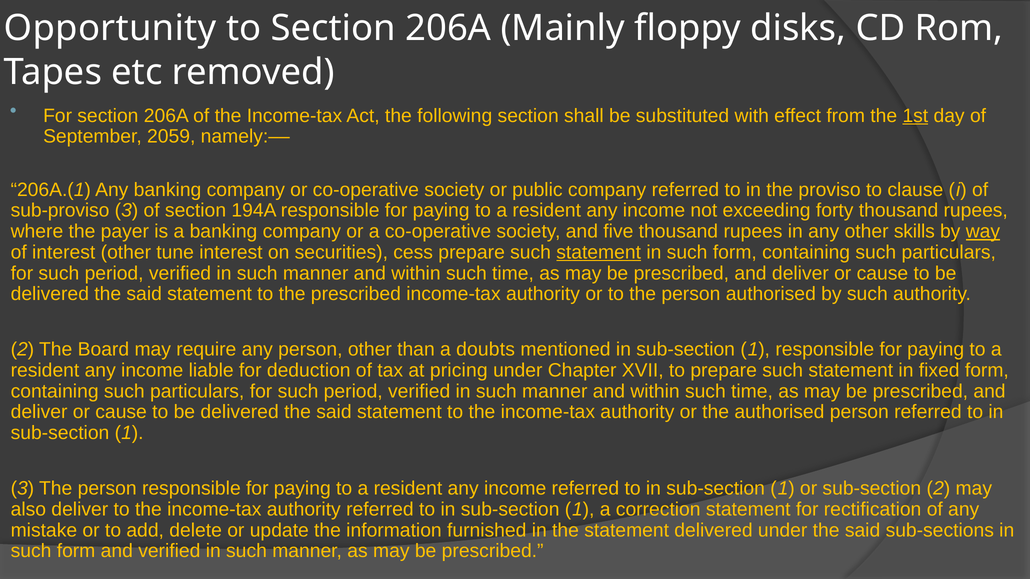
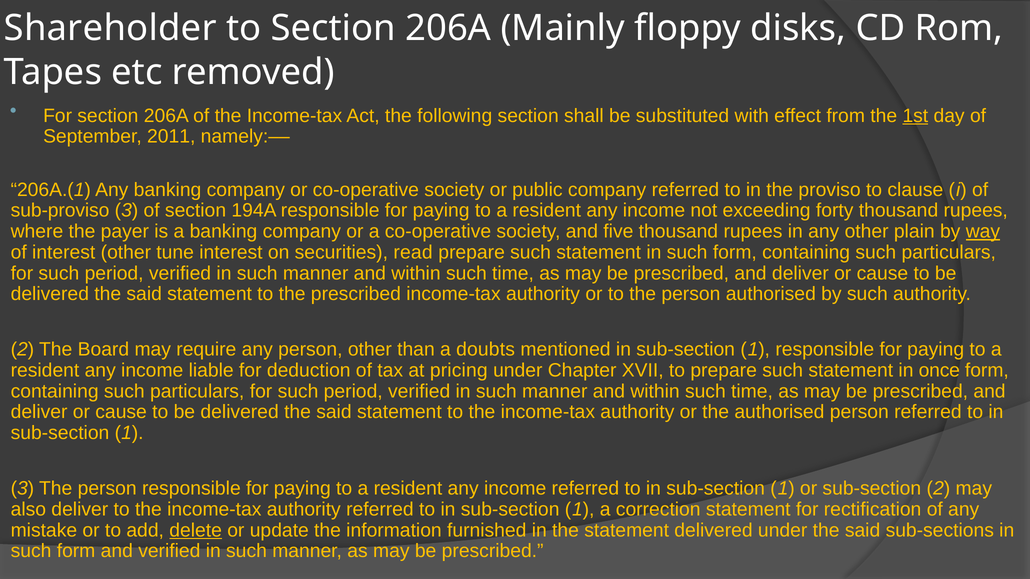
Opportunity: Opportunity -> Shareholder
2059: 2059 -> 2011
skills: skills -> plain
cess: cess -> read
statement at (599, 252) underline: present -> none
fixed: fixed -> once
delete underline: none -> present
